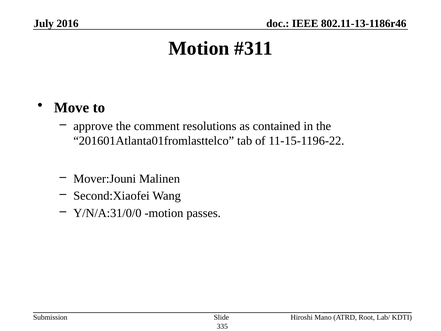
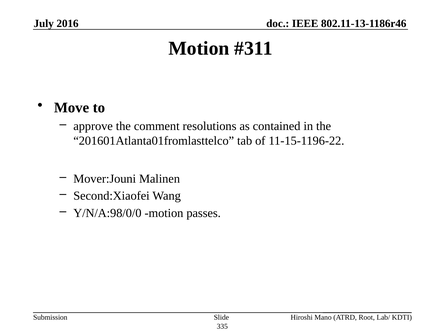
Y/N/A:31/0/0: Y/N/A:31/0/0 -> Y/N/A:98/0/0
